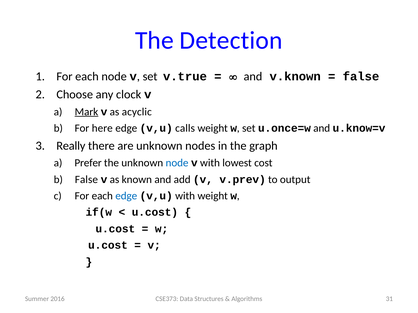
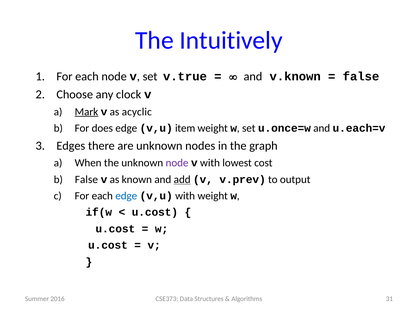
Detection: Detection -> Intuitively
here: here -> does
calls: calls -> item
u.know=v: u.know=v -> u.each=v
Really: Really -> Edges
Prefer: Prefer -> When
node at (177, 163) colour: blue -> purple
add underline: none -> present
